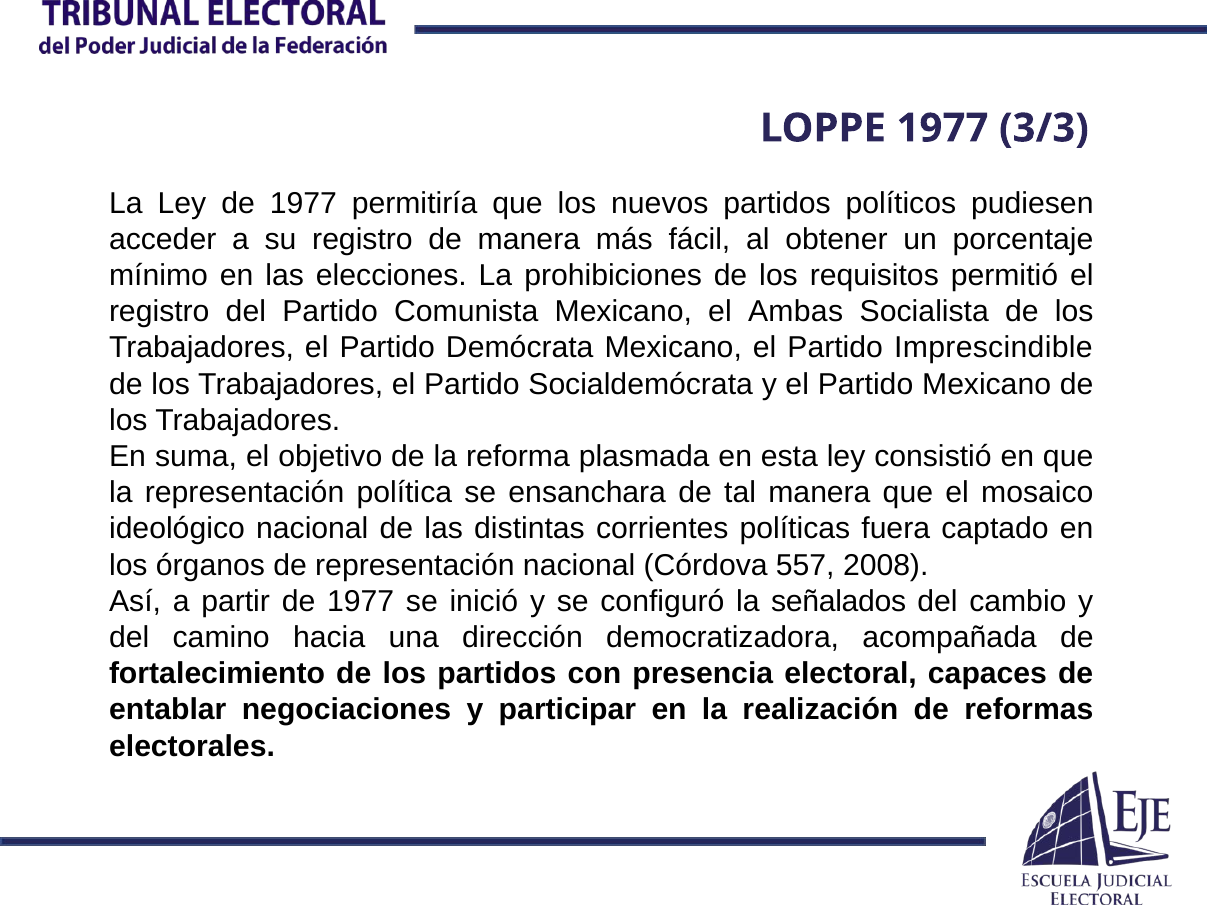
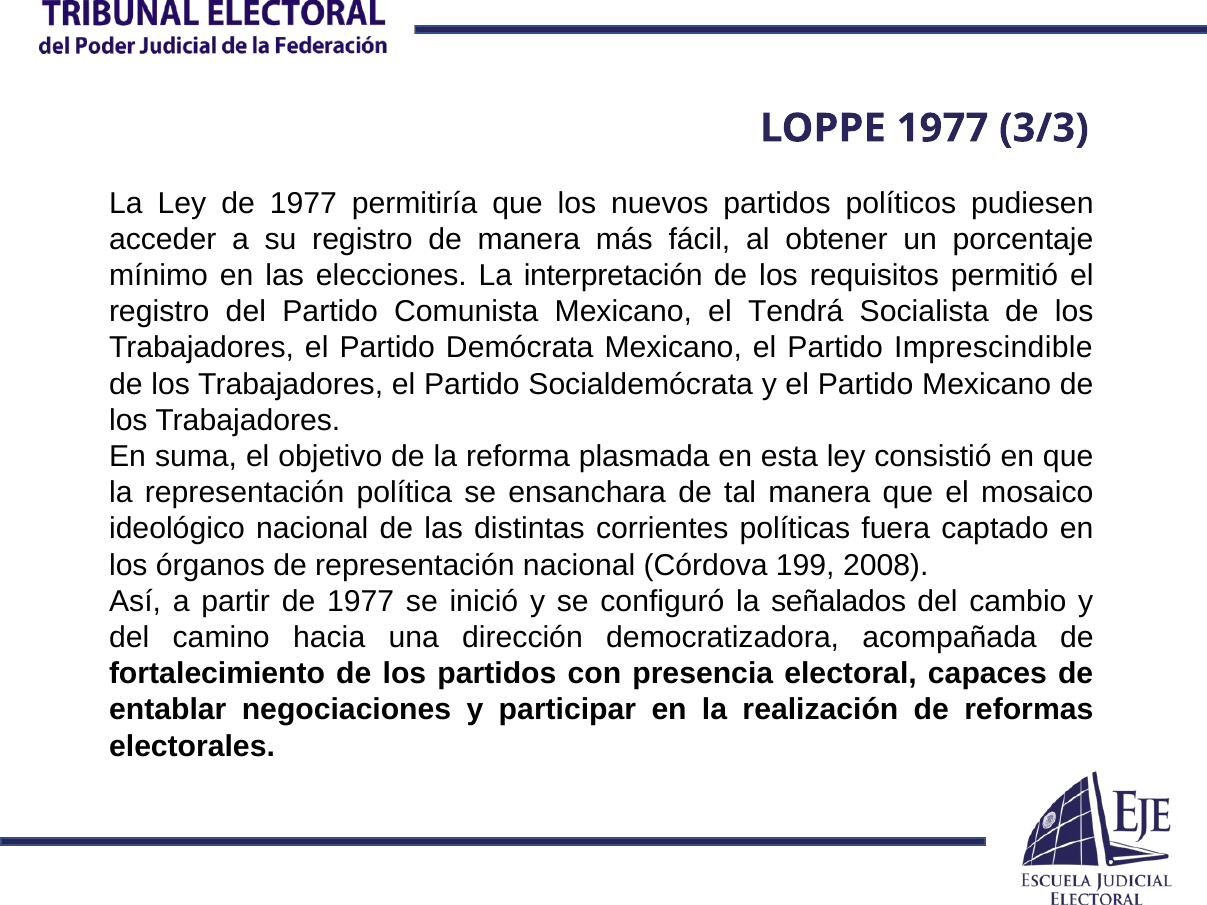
prohibiciones: prohibiciones -> interpretación
Ambas: Ambas -> Tendrá
557: 557 -> 199
